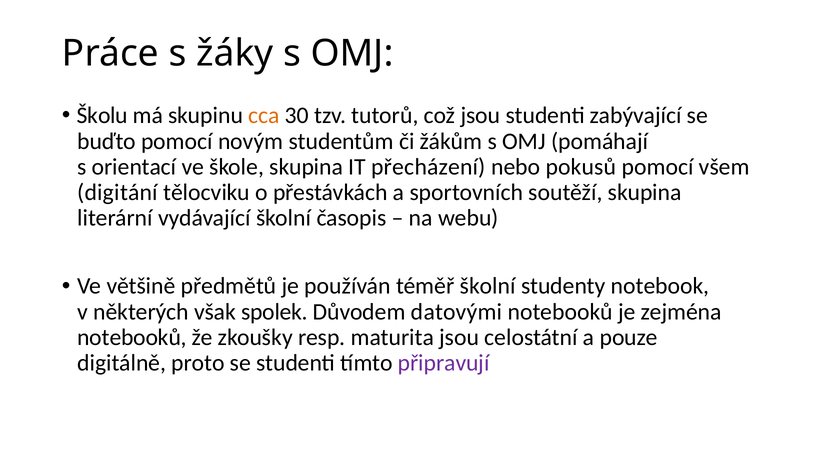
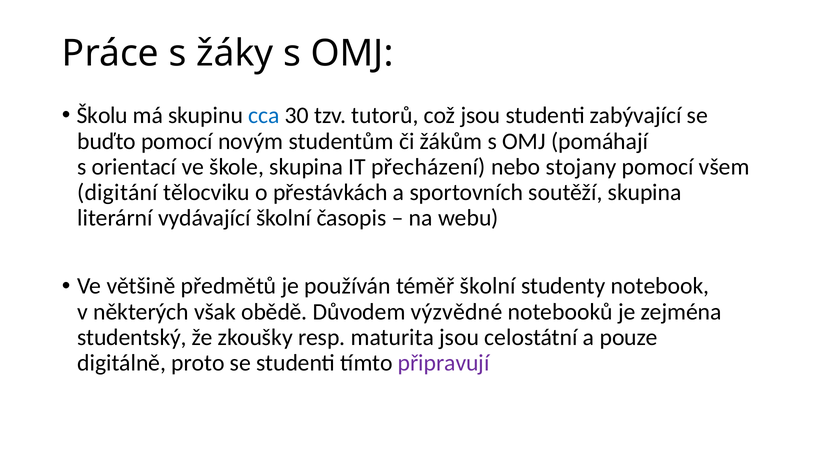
cca colour: orange -> blue
pokusů: pokusů -> stojany
spolek: spolek -> obědě
datovými: datovými -> výzvědné
notebooků at (132, 338): notebooků -> studentský
